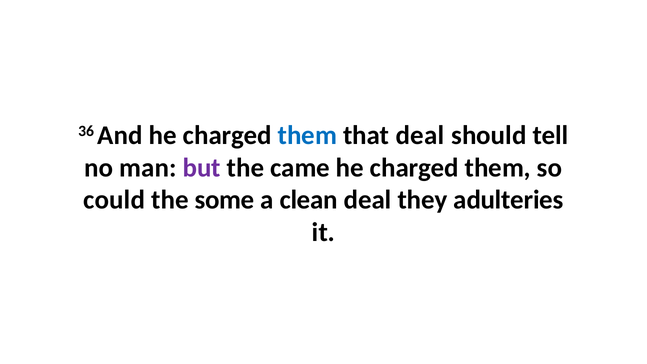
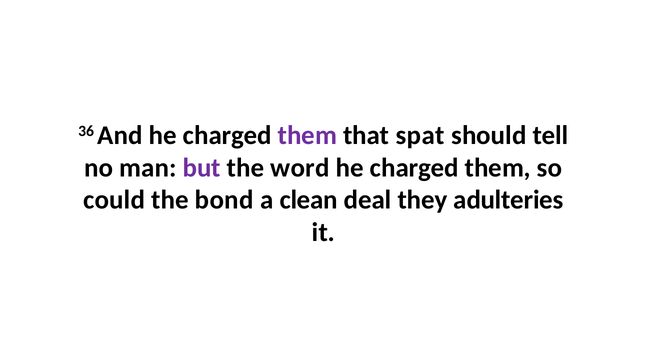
them at (307, 135) colour: blue -> purple
that deal: deal -> spat
came: came -> word
some: some -> bond
